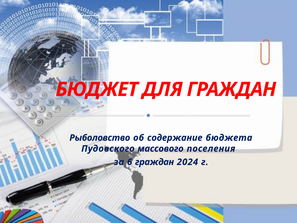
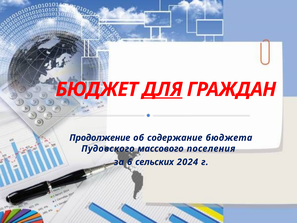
ДЛЯ underline: none -> present
Рыболовство: Рыболовство -> Продолжение
6 граждан: граждан -> сельских
